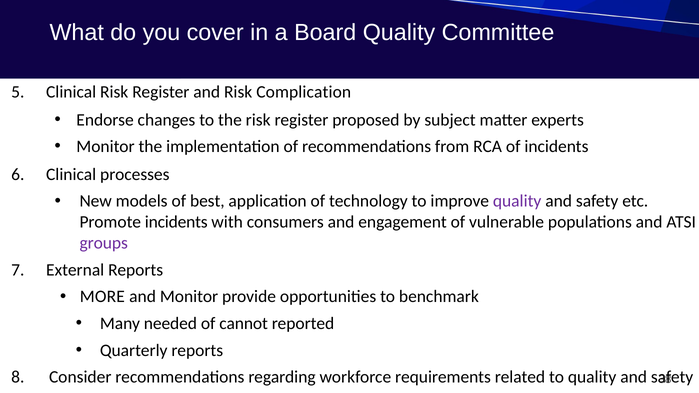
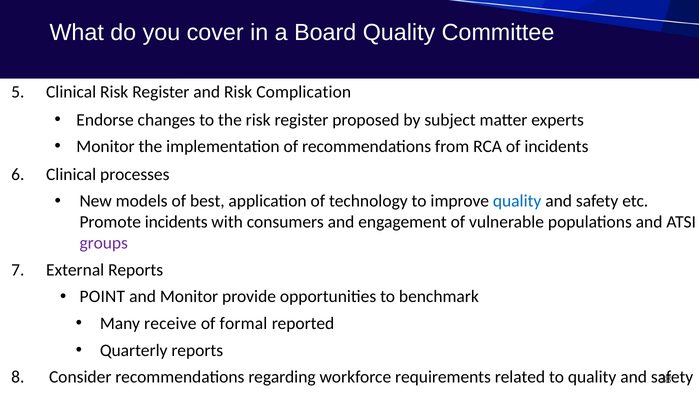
quality at (517, 201) colour: purple -> blue
MORE: MORE -> POINT
needed: needed -> receive
cannot: cannot -> formal
